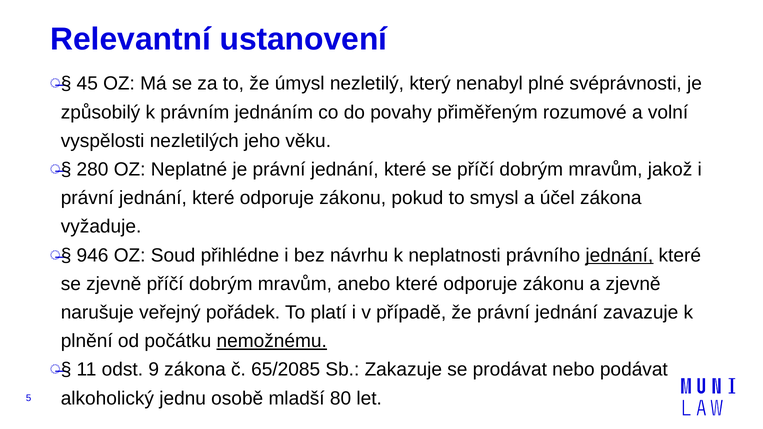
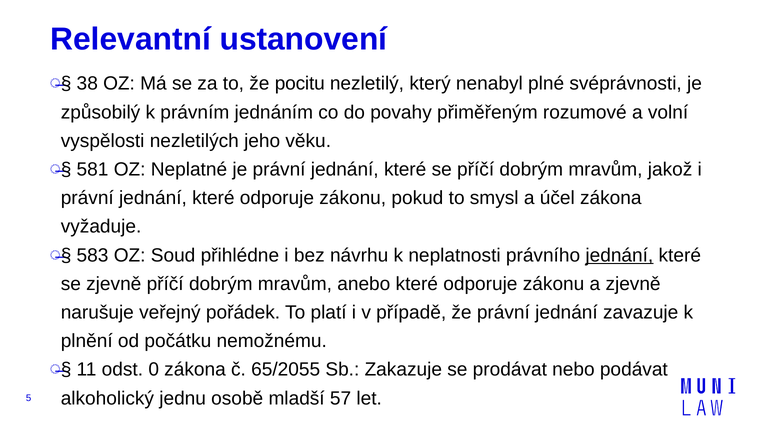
45: 45 -> 38
úmysl: úmysl -> pocitu
280: 280 -> 581
946: 946 -> 583
nemožnému underline: present -> none
9: 9 -> 0
65/2085: 65/2085 -> 65/2055
80: 80 -> 57
